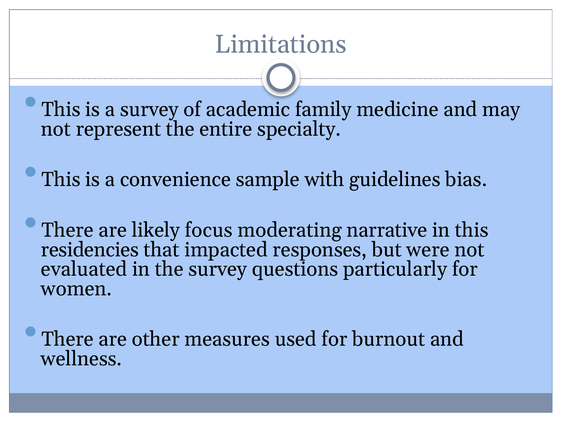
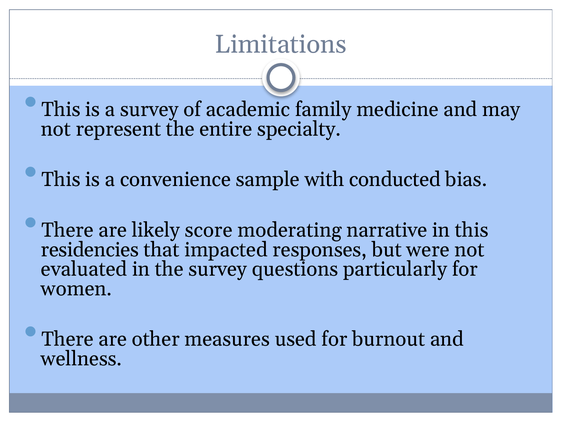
guidelines: guidelines -> conducted
focus: focus -> score
